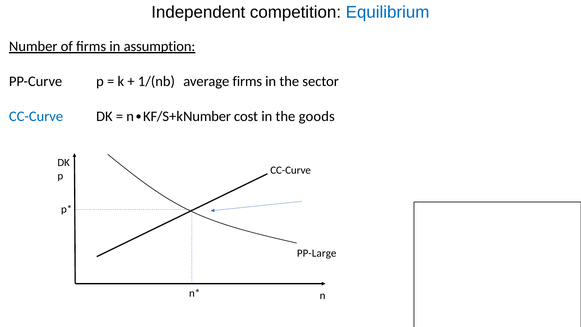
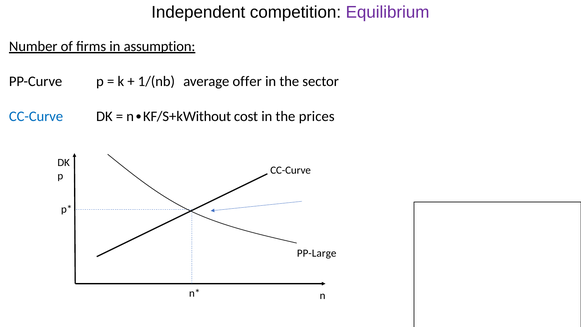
Equilibrium colour: blue -> purple
average firms: firms -> offer
Number at (207, 116): Number -> Without
goods: goods -> prices
